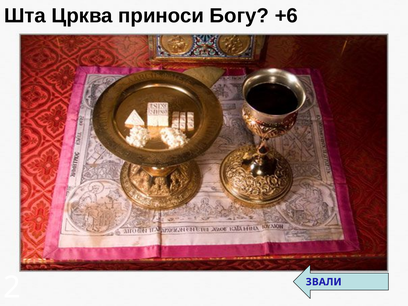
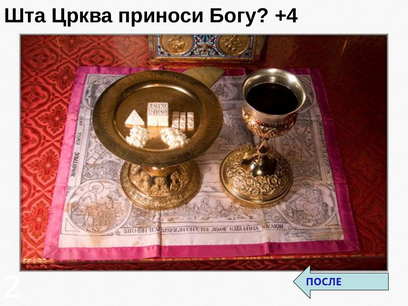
+6: +6 -> +4
ЗВАЛИ: ЗВАЛИ -> ПОСЛЕ
